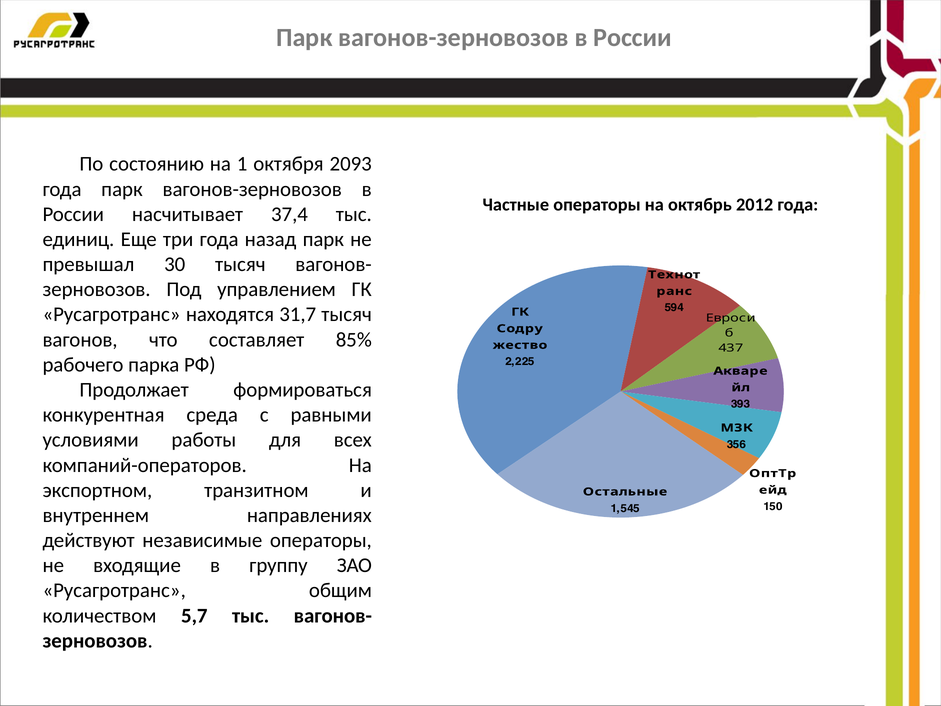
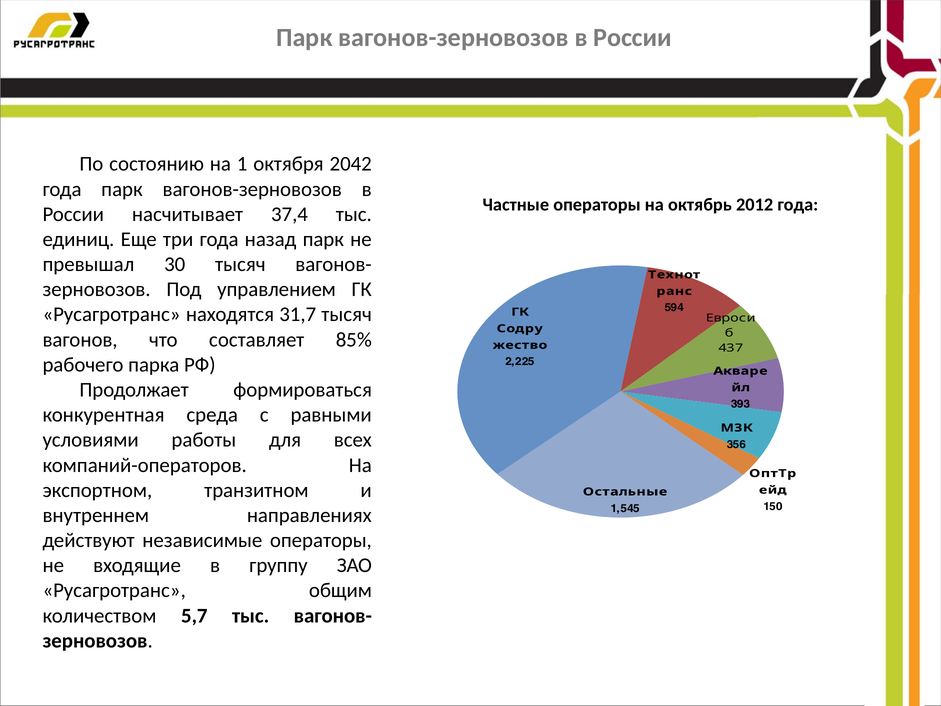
2093: 2093 -> 2042
